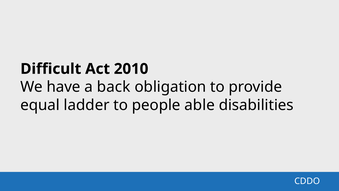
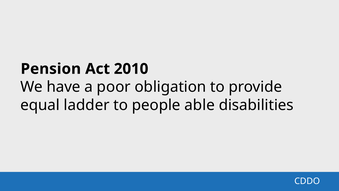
Difficult: Difficult -> Pension
back: back -> poor
